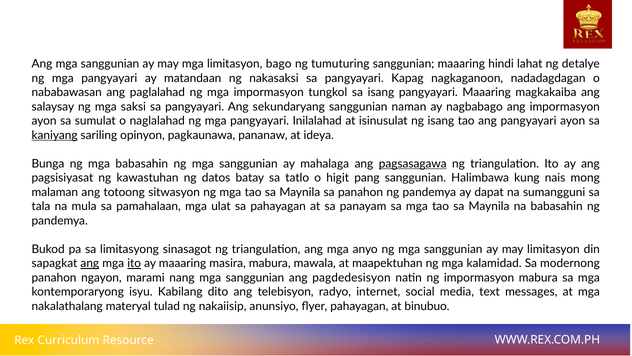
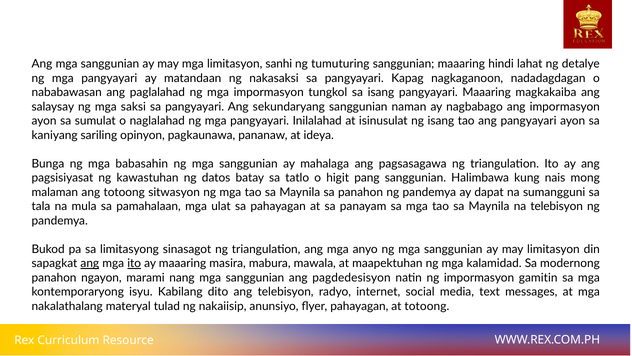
bago: bago -> sanhi
kaniyang underline: present -> none
pagsasagawa underline: present -> none
na babasahin: babasahin -> telebisyon
impormasyon mabura: mabura -> gamitin
at binubuo: binubuo -> totoong
